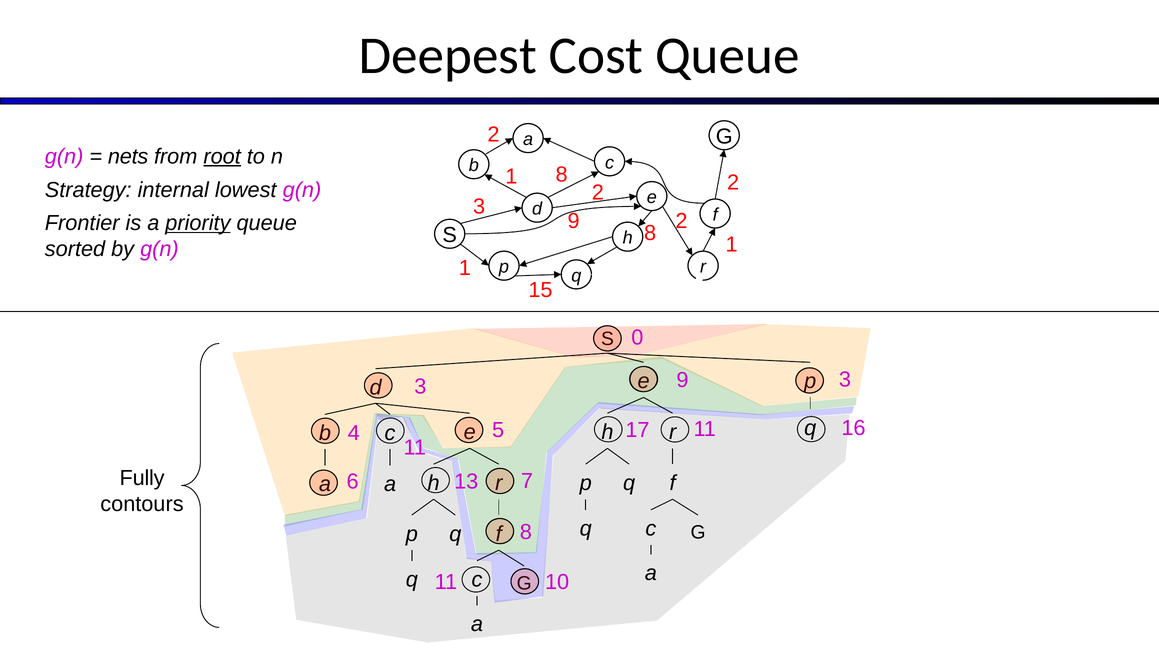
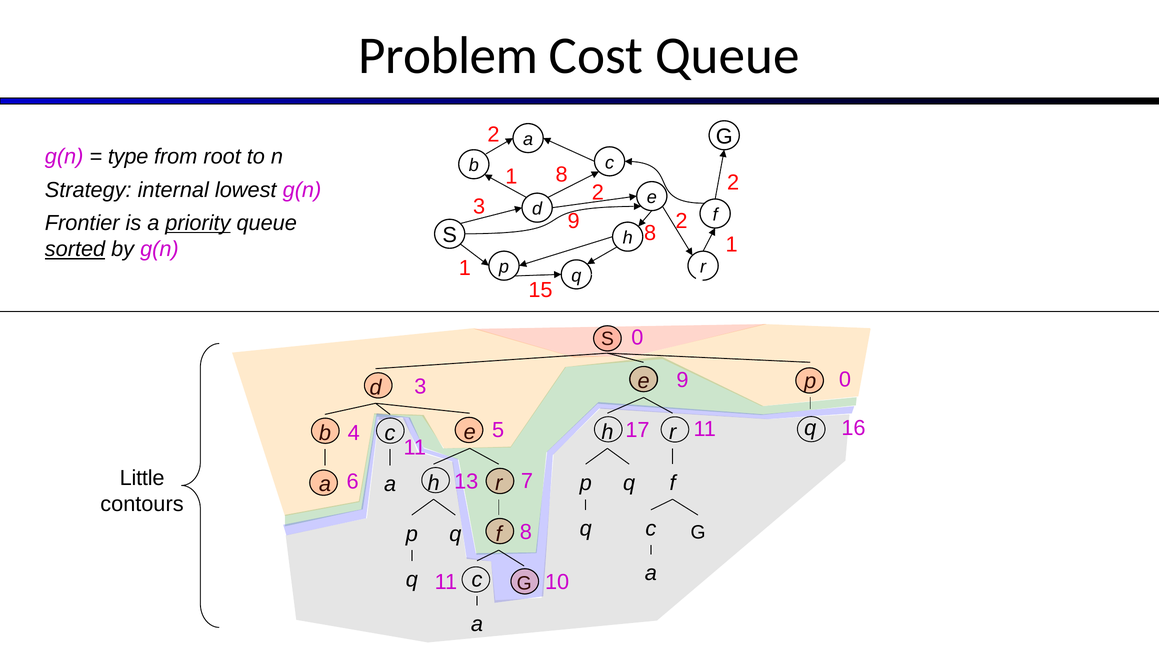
Deepest: Deepest -> Problem
nets: nets -> type
root underline: present -> none
sorted underline: none -> present
9 3: 3 -> 0
Fully: Fully -> Little
